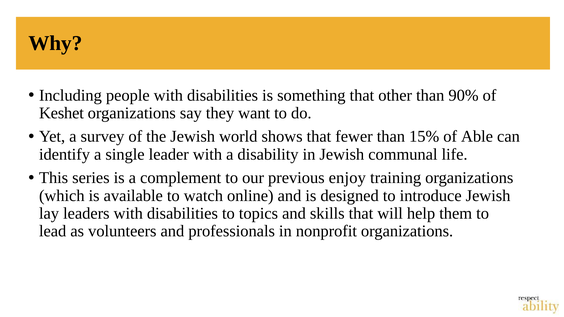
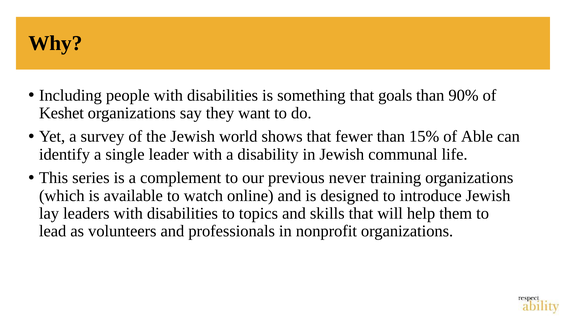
other: other -> goals
enjoy: enjoy -> never
